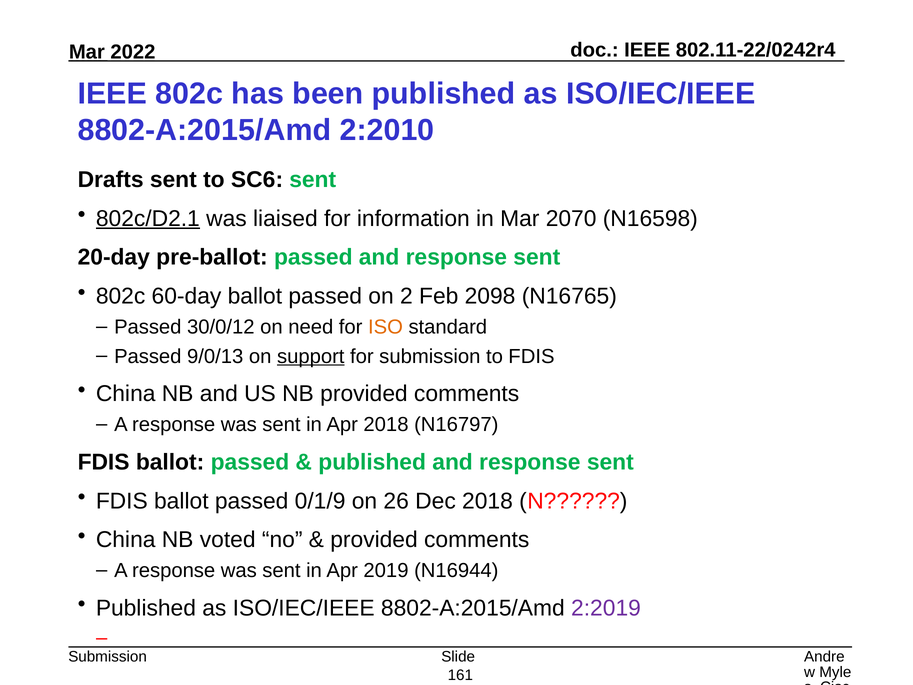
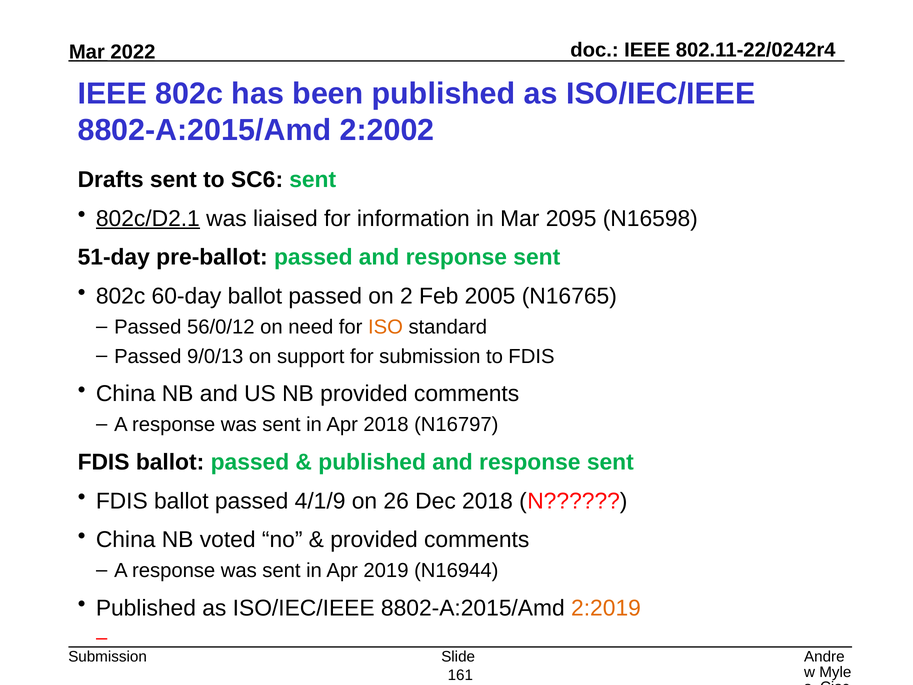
2:2010: 2:2010 -> 2:2002
2070: 2070 -> 2095
20-day: 20-day -> 51-day
2098: 2098 -> 2005
30/0/12: 30/0/12 -> 56/0/12
support underline: present -> none
0/1/9: 0/1/9 -> 4/1/9
2:2019 colour: purple -> orange
